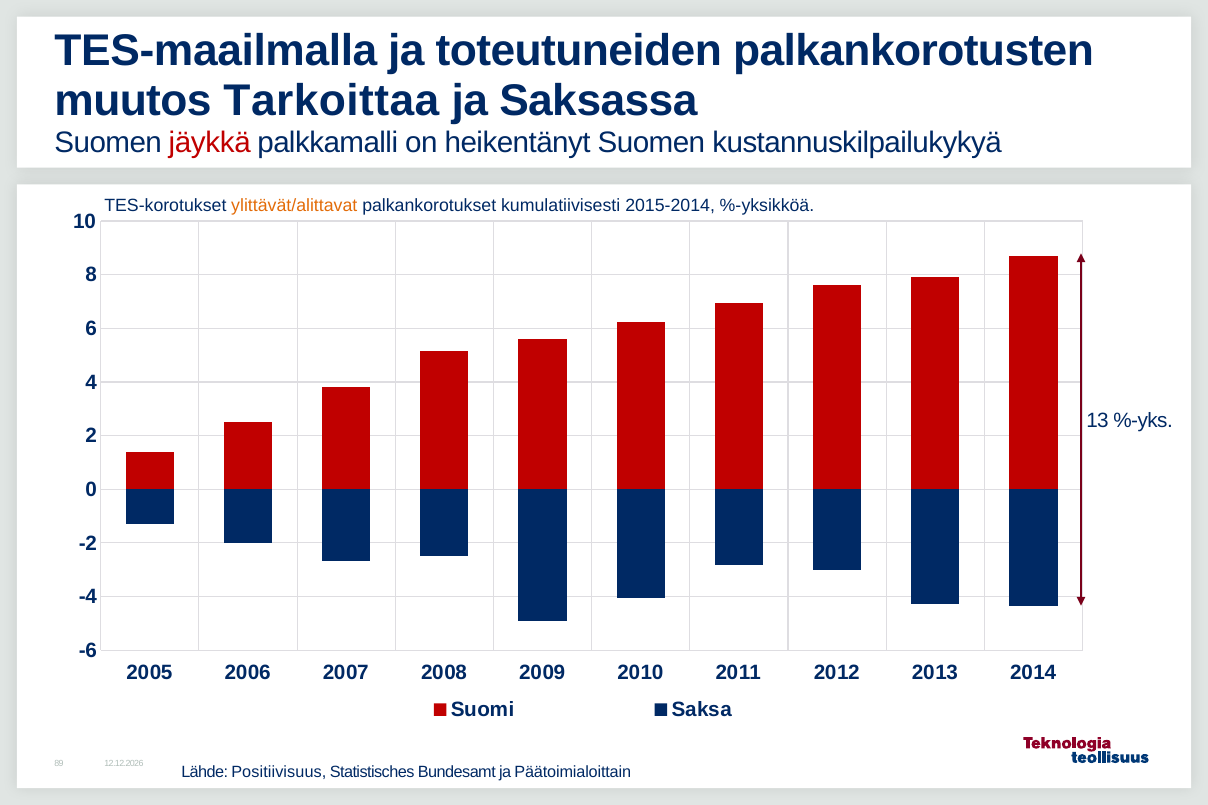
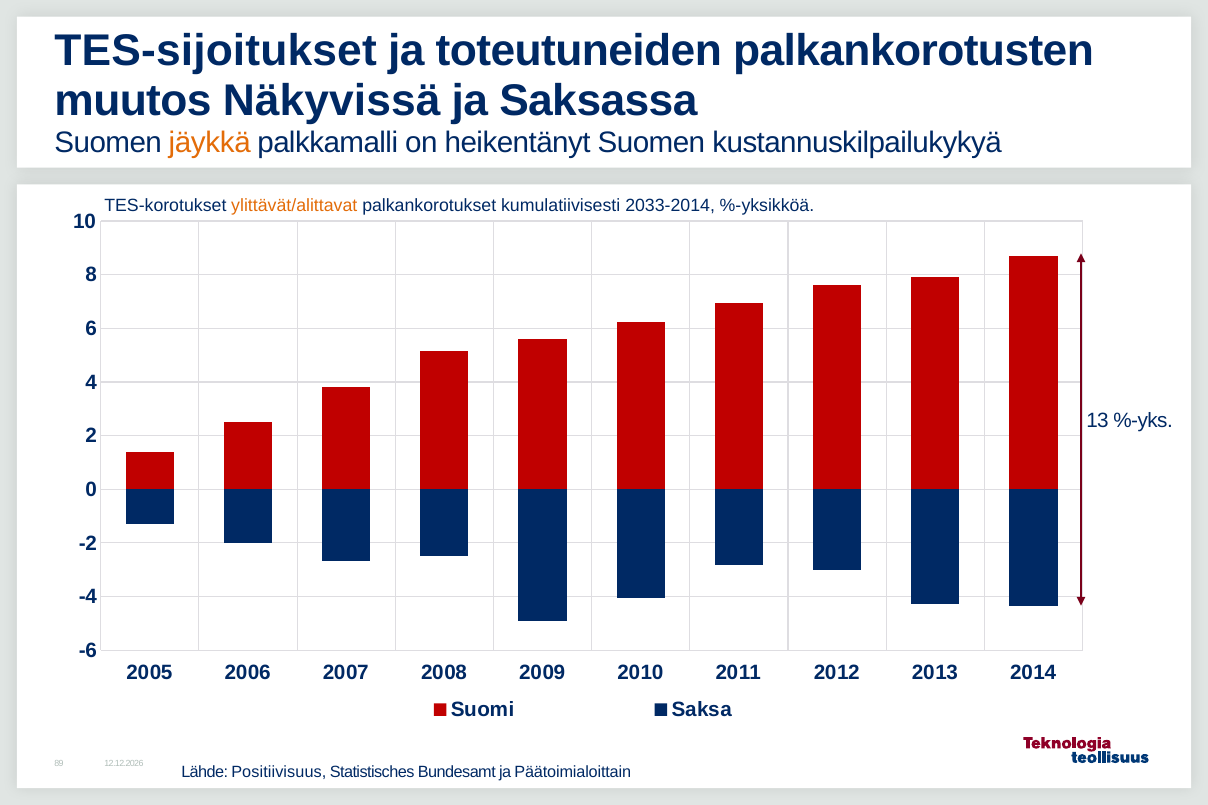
TES-maailmalla: TES-maailmalla -> TES-sijoitukset
Tarkoittaa: Tarkoittaa -> Näkyvissä
jäykkä colour: red -> orange
2015-2014: 2015-2014 -> 2033-2014
